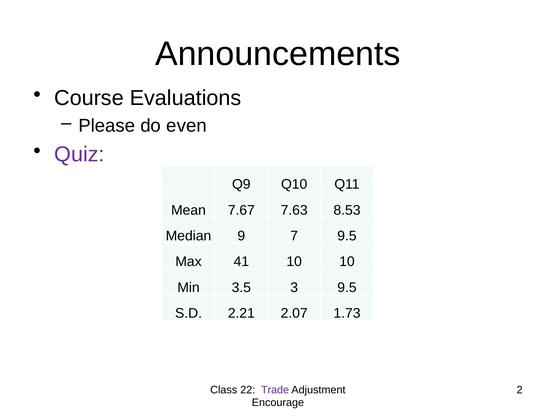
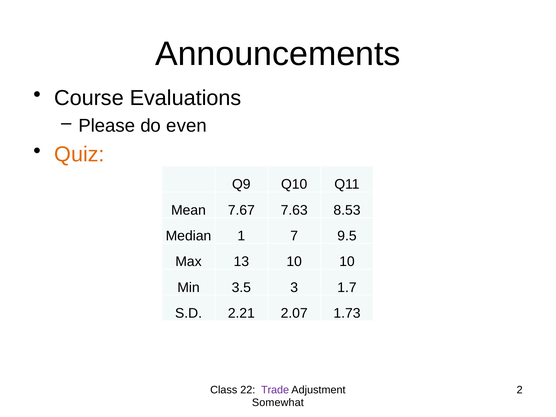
Quiz colour: purple -> orange
9: 9 -> 1
41: 41 -> 13
3 9.5: 9.5 -> 1.7
Encourage: Encourage -> Somewhat
